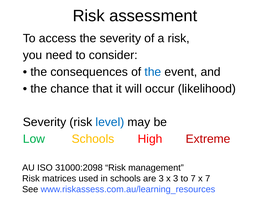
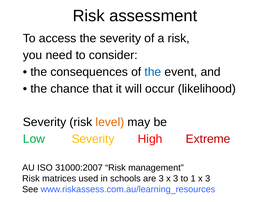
level colour: blue -> orange
Low Schools: Schools -> Severity
31000:2098: 31000:2098 -> 31000:2007
to 7: 7 -> 1
7 at (208, 179): 7 -> 3
